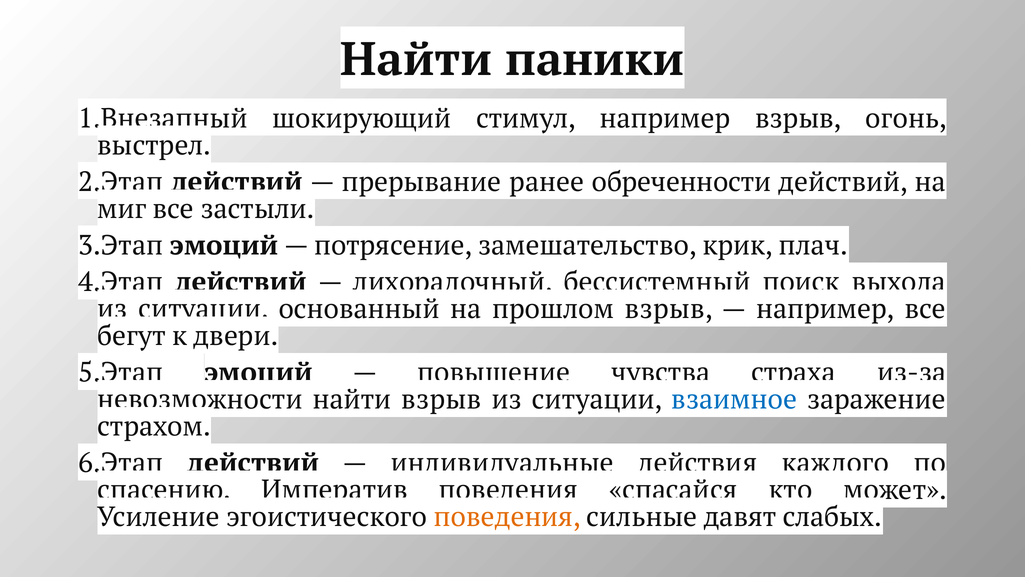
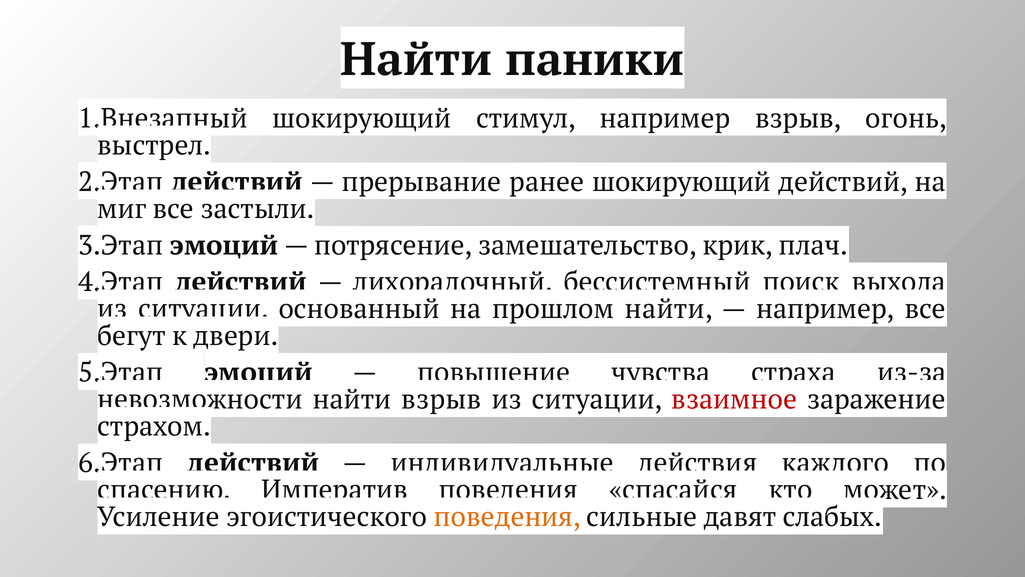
ранее обреченности: обреченности -> шокирующий
прошлом взрыв: взрыв -> найти
взаимное colour: blue -> red
